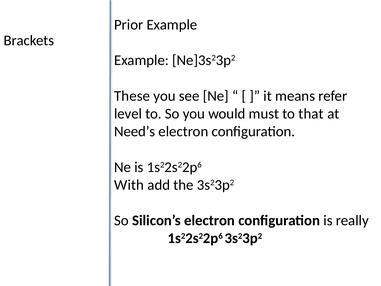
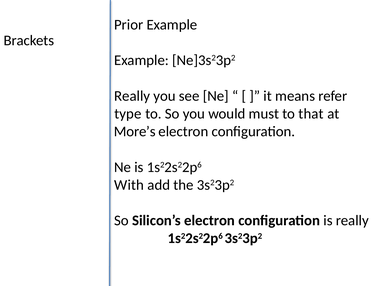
These at (132, 96): These -> Really
level: level -> type
Need’s: Need’s -> More’s
